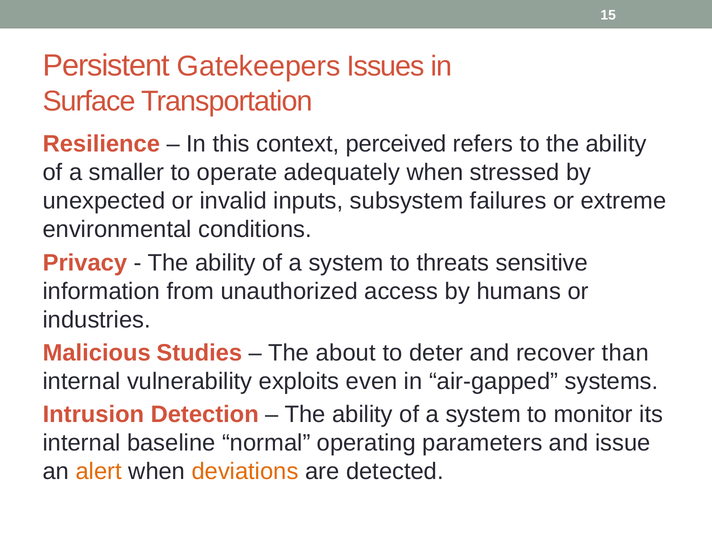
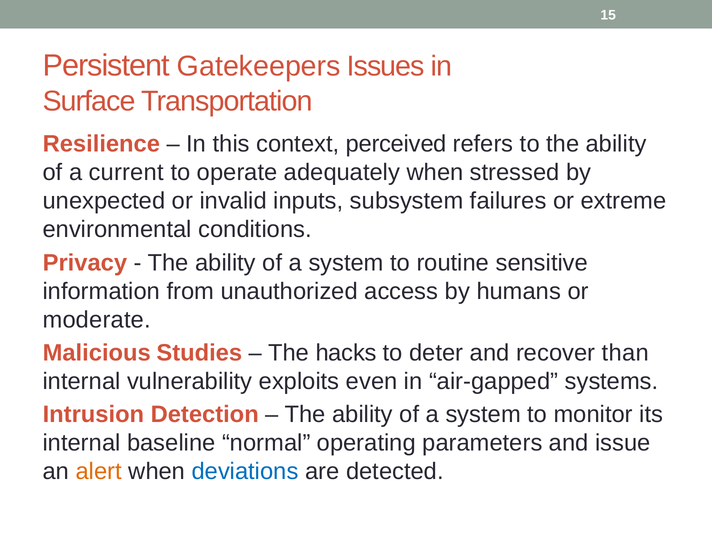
smaller: smaller -> current
threats: threats -> routine
industries: industries -> moderate
about: about -> hacks
deviations colour: orange -> blue
